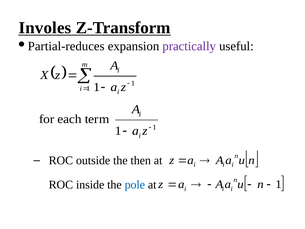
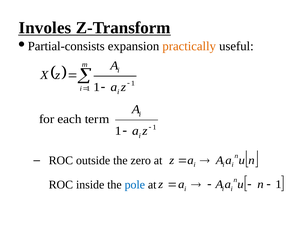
Partial-reduces: Partial-reduces -> Partial-consists
practically colour: purple -> orange
then: then -> zero
